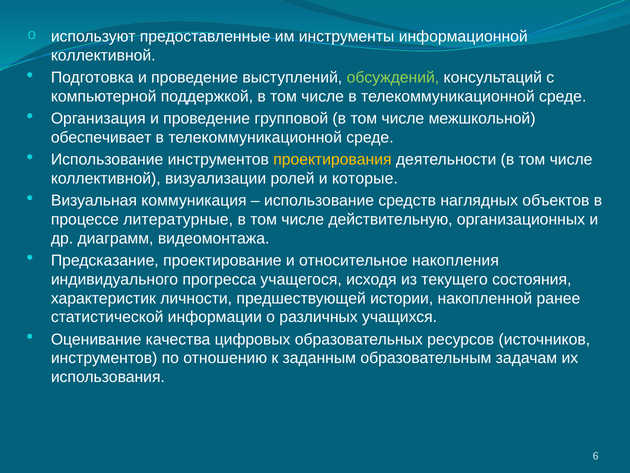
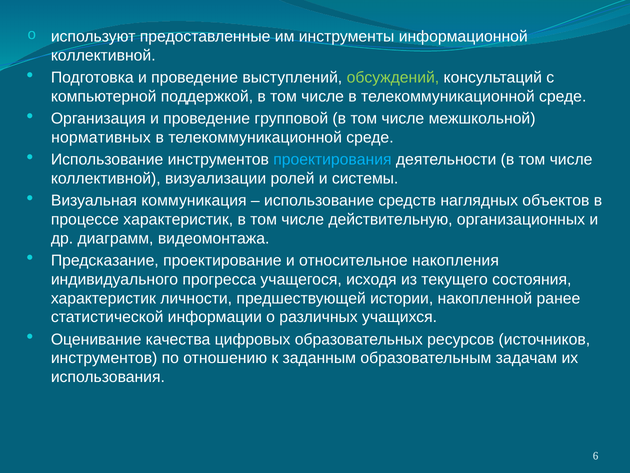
обеспечивает: обеспечивает -> нормативных
проектирования colour: yellow -> light blue
которые: которые -> системы
процессе литературные: литературные -> характеристик
